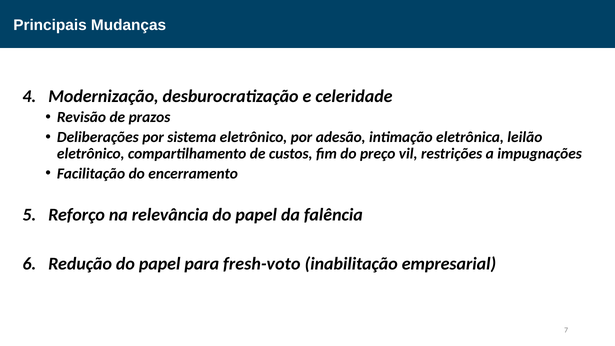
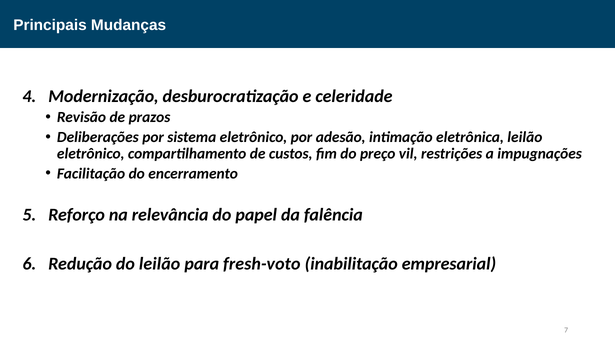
Redução do papel: papel -> leilão
